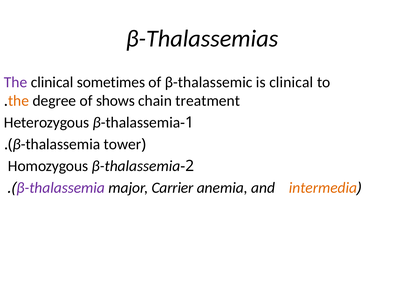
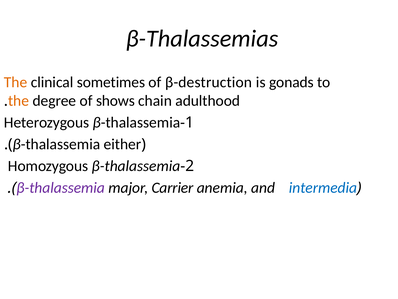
The at (16, 82) colour: purple -> orange
β-thalassemic: β-thalassemic -> β-destruction
is clinical: clinical -> gonads
treatment: treatment -> adulthood
tower: tower -> either
intermedia colour: orange -> blue
